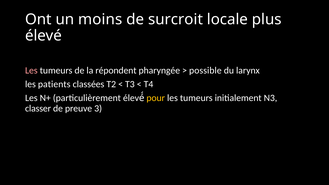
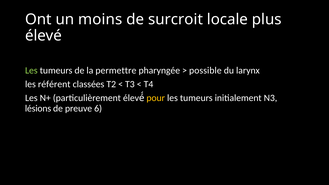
Les at (31, 71) colour: pink -> light green
répondent: répondent -> permettre
patients: patients -> référent
classer: classer -> lésions
3: 3 -> 6
